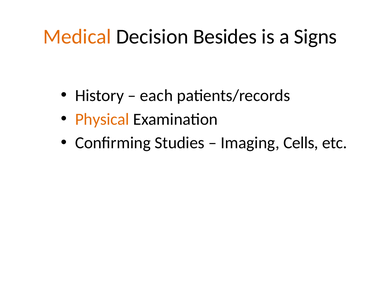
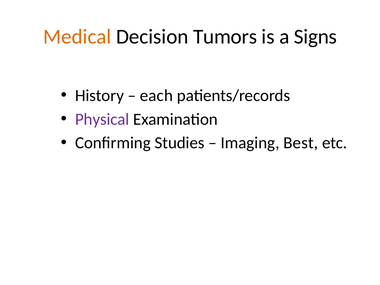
Besides: Besides -> Tumors
Physical colour: orange -> purple
Cells: Cells -> Best
